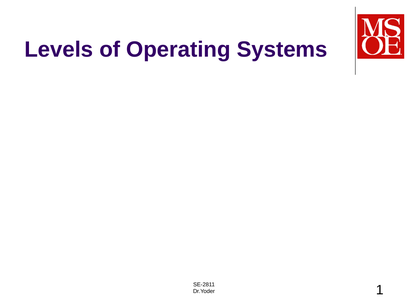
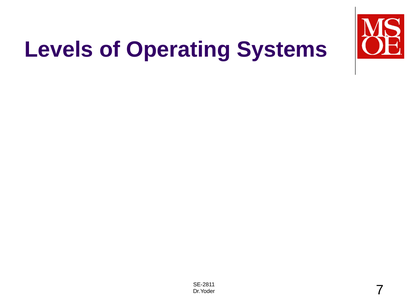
1: 1 -> 7
